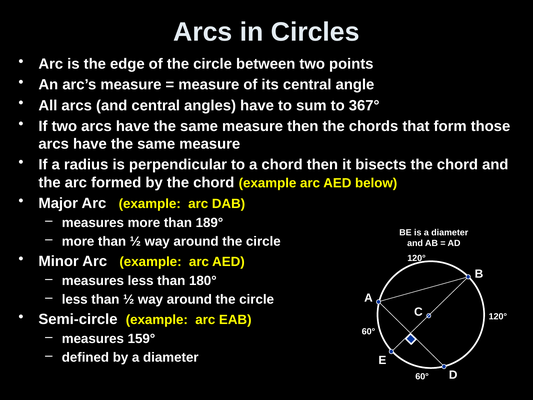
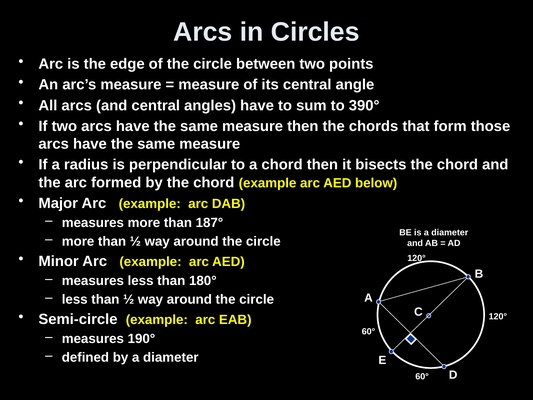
367°: 367° -> 390°
189°: 189° -> 187°
159°: 159° -> 190°
